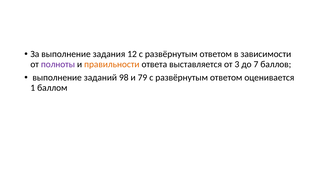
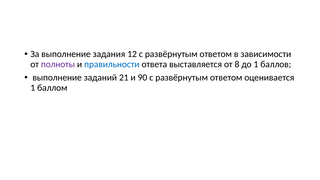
правильности colour: orange -> blue
3: 3 -> 8
до 7: 7 -> 1
98: 98 -> 21
79: 79 -> 90
